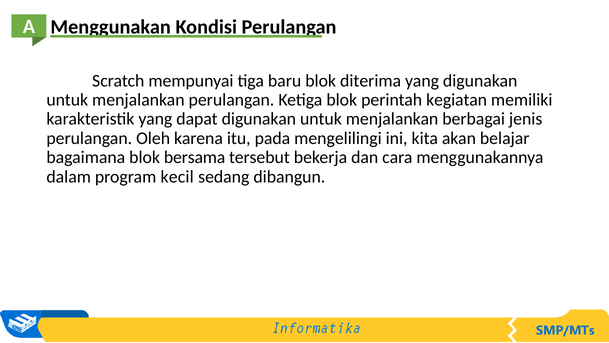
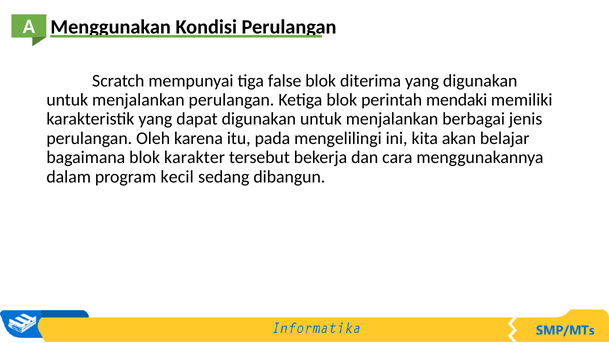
baru: baru -> false
kegiatan: kegiatan -> mendaki
bersama: bersama -> karakter
